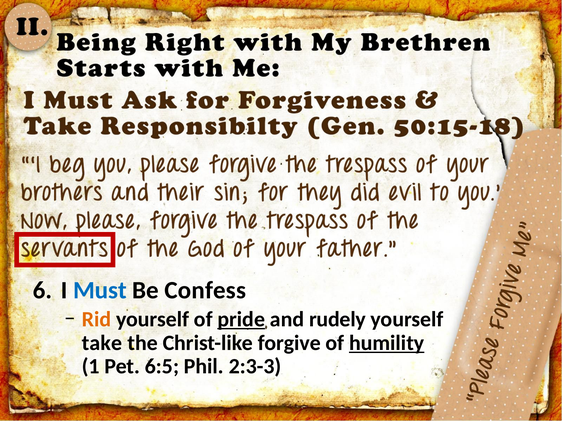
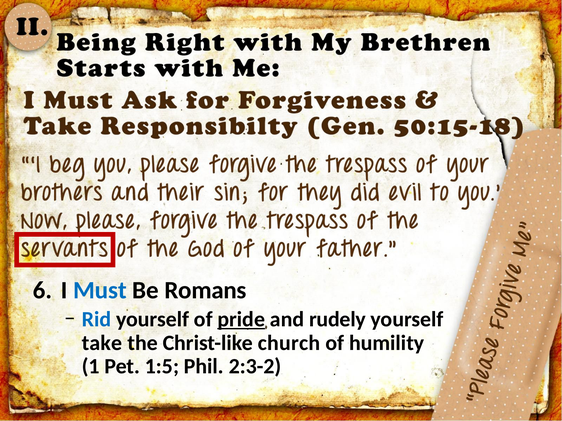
Confess: Confess -> Romans
Rid colour: orange -> blue
forgive: forgive -> church
humility underline: present -> none
6:5: 6:5 -> 1:5
2:3-3: 2:3-3 -> 2:3-2
